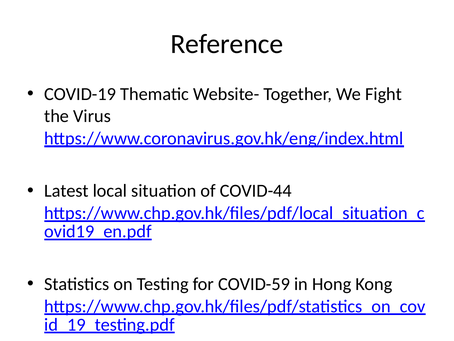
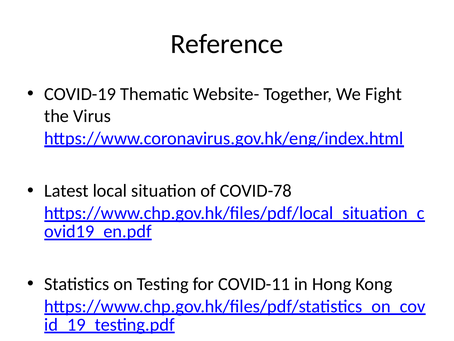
COVID-44: COVID-44 -> COVID-78
COVID-59: COVID-59 -> COVID-11
